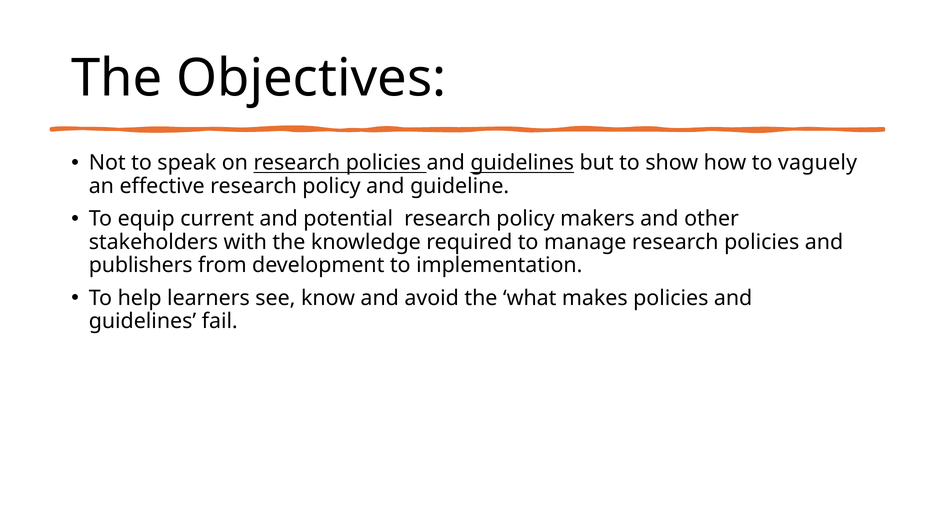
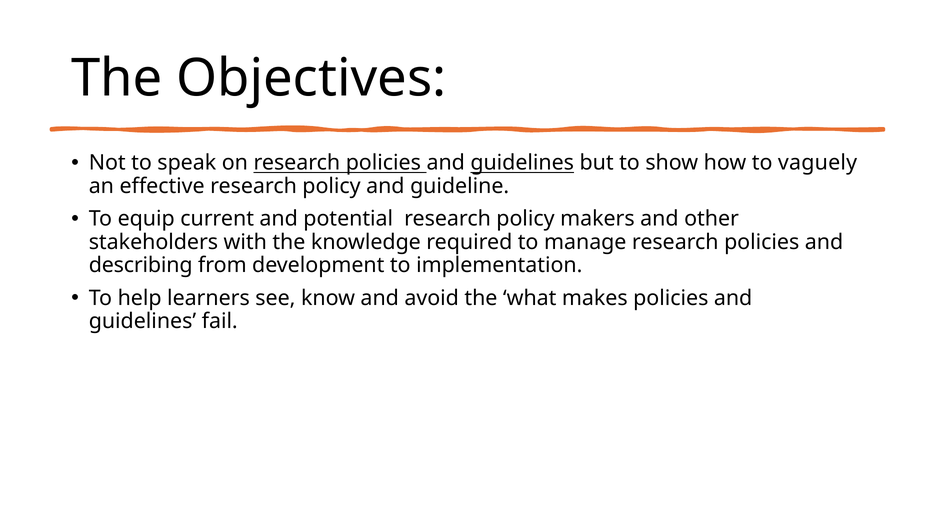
publishers: publishers -> describing
